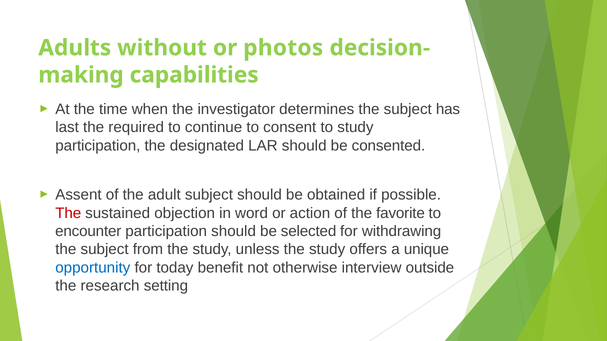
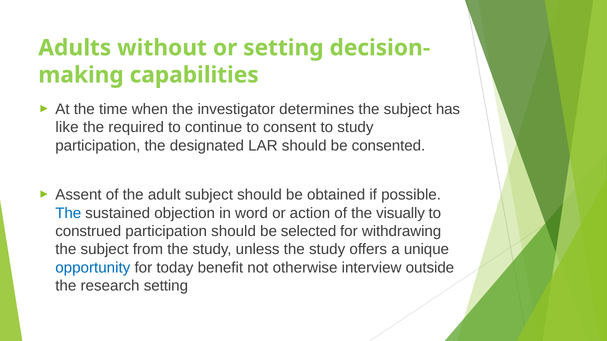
or photos: photos -> setting
last: last -> like
The at (68, 213) colour: red -> blue
favorite: favorite -> visually
encounter: encounter -> construed
